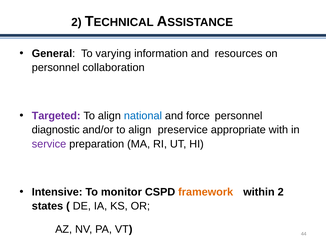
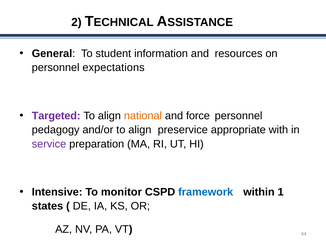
varying: varying -> student
collaboration: collaboration -> expectations
national colour: blue -> orange
diagnostic: diagnostic -> pedagogy
framework colour: orange -> blue
within 2: 2 -> 1
